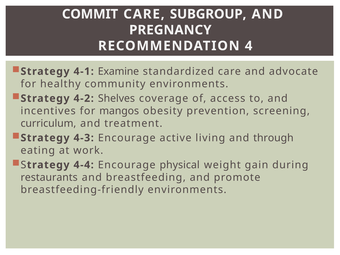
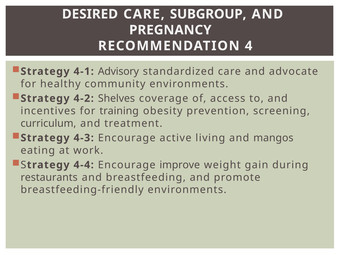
COMMIT: COMMIT -> DESIRED
Examine: Examine -> Advisory
mangos: mangos -> training
through: through -> mangos
physical: physical -> improve
